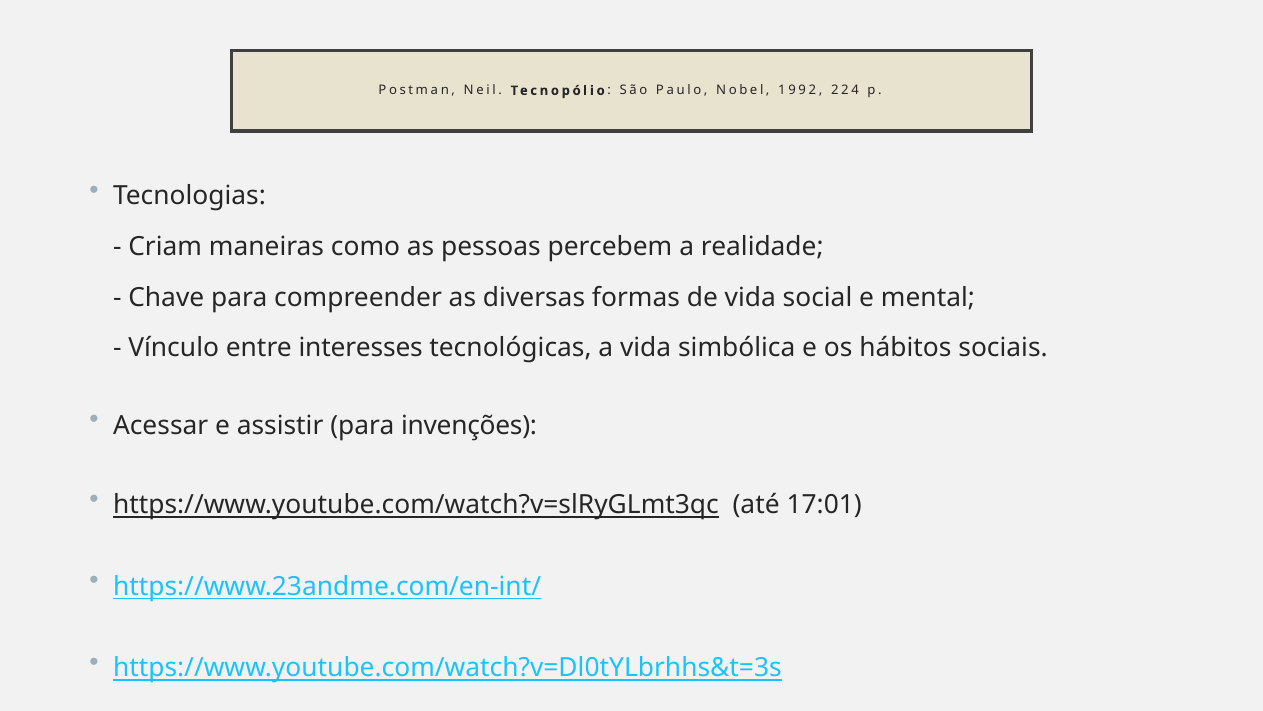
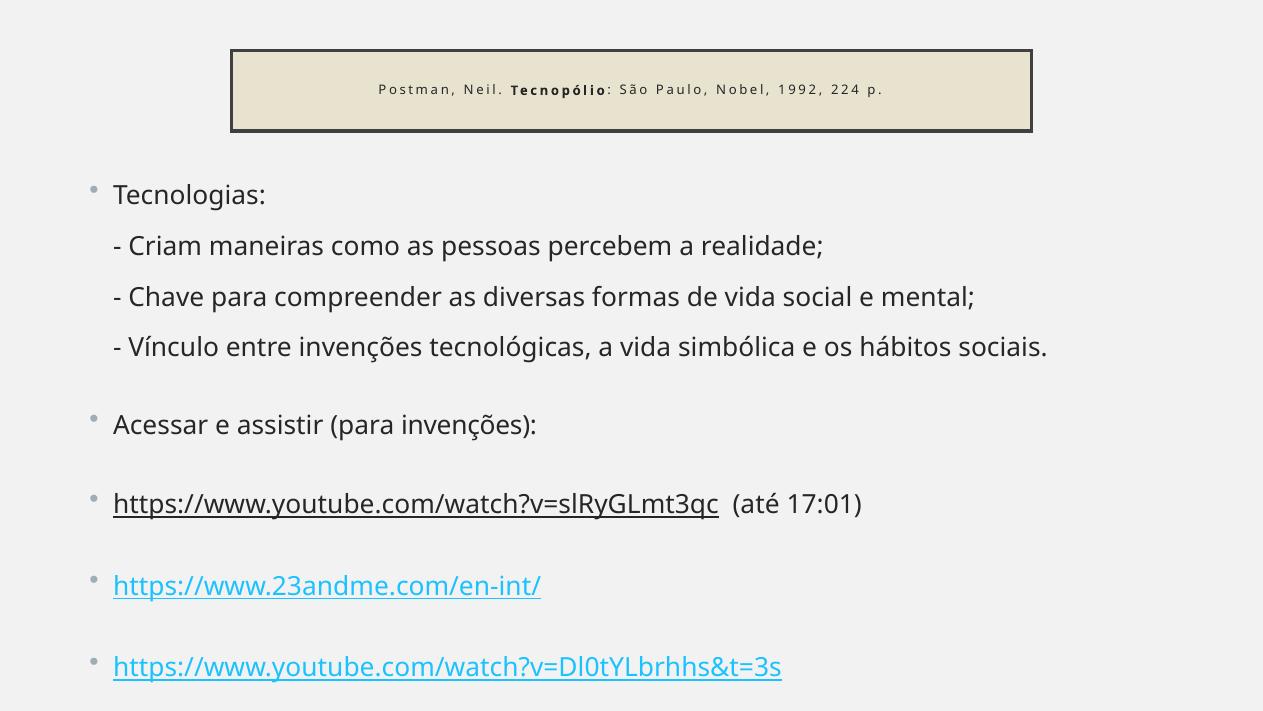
entre interesses: interesses -> invenções
